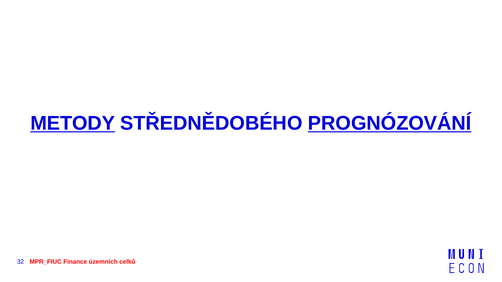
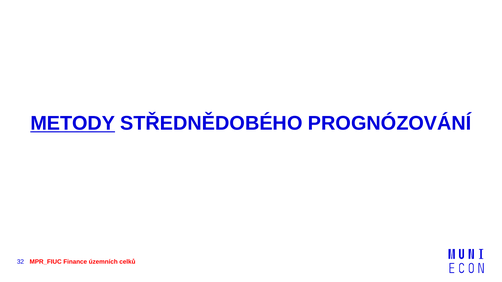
PROGNÓZOVÁNÍ underline: present -> none
